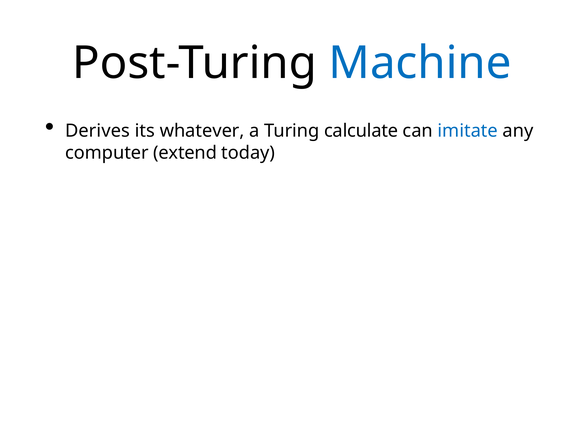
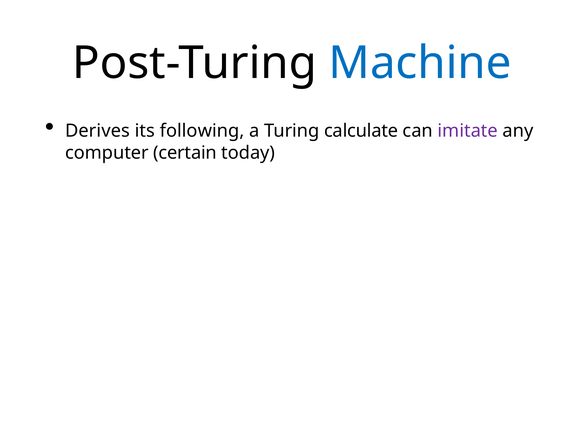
whatever: whatever -> following
imitate colour: blue -> purple
extend: extend -> certain
